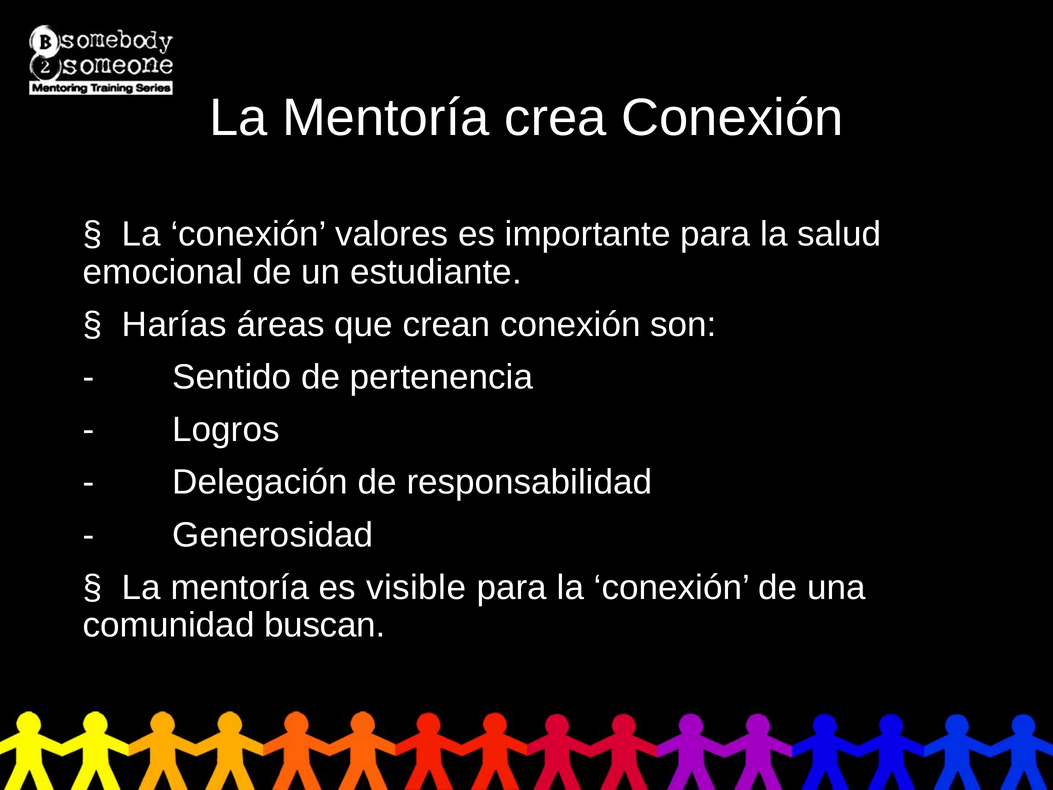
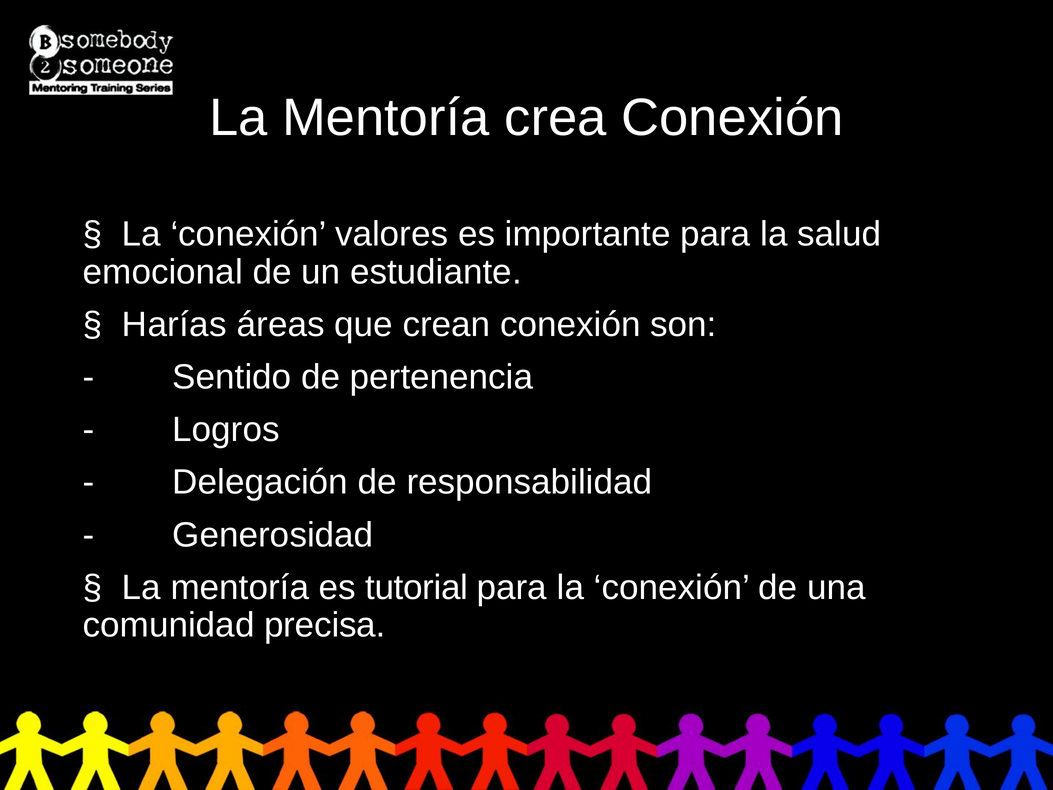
visible: visible -> tutorial
buscan: buscan -> precisa
